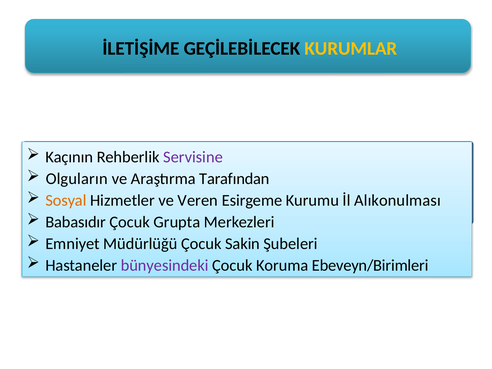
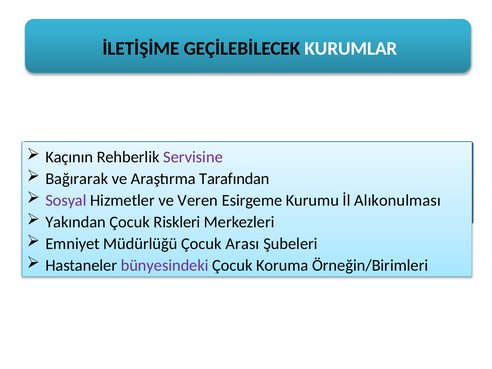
KURUMLAR colour: yellow -> white
Olguların: Olguların -> Bağırarak
Sosyal colour: orange -> purple
Babasıdır: Babasıdır -> Yakından
Grupta: Grupta -> Riskleri
Sakin: Sakin -> Arası
Ebeveyn/Birimleri: Ebeveyn/Birimleri -> Örneğin/Birimleri
